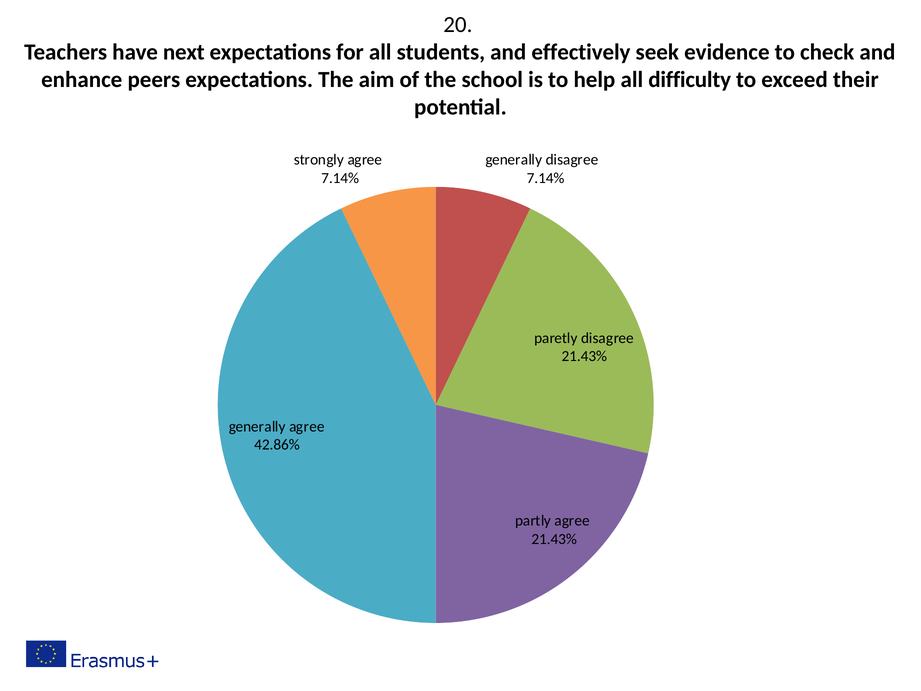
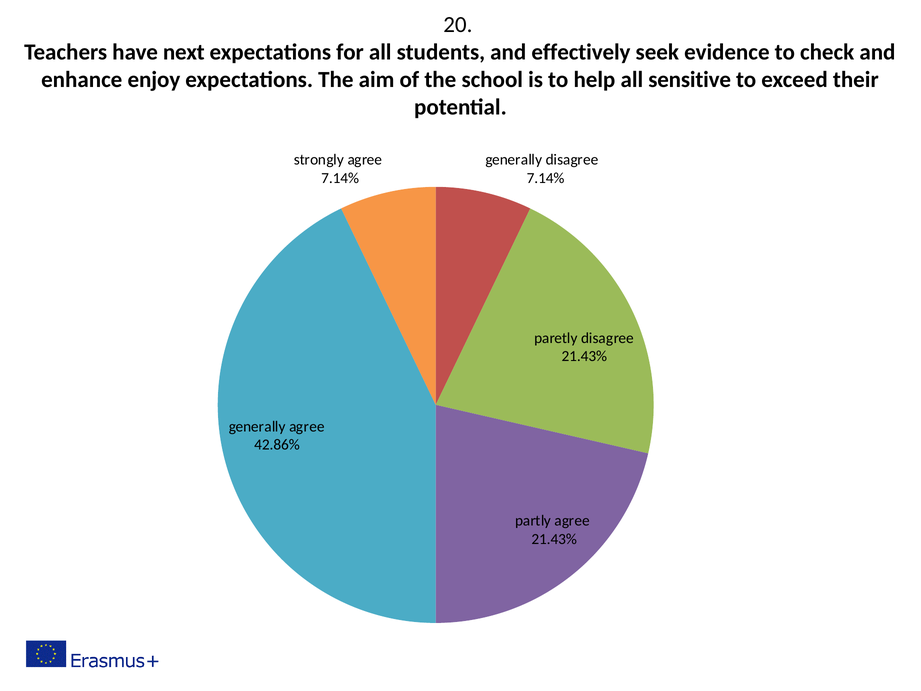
peers: peers -> enjoy
difficulty: difficulty -> sensitive
